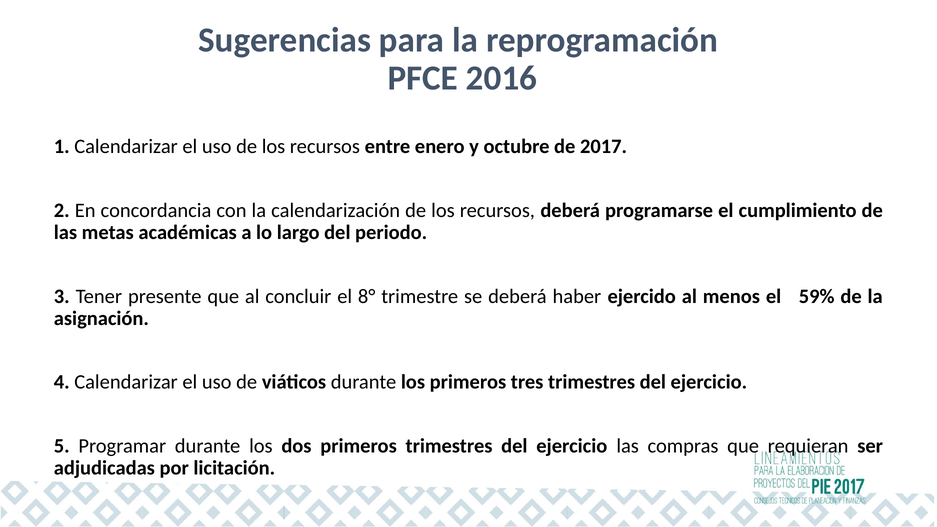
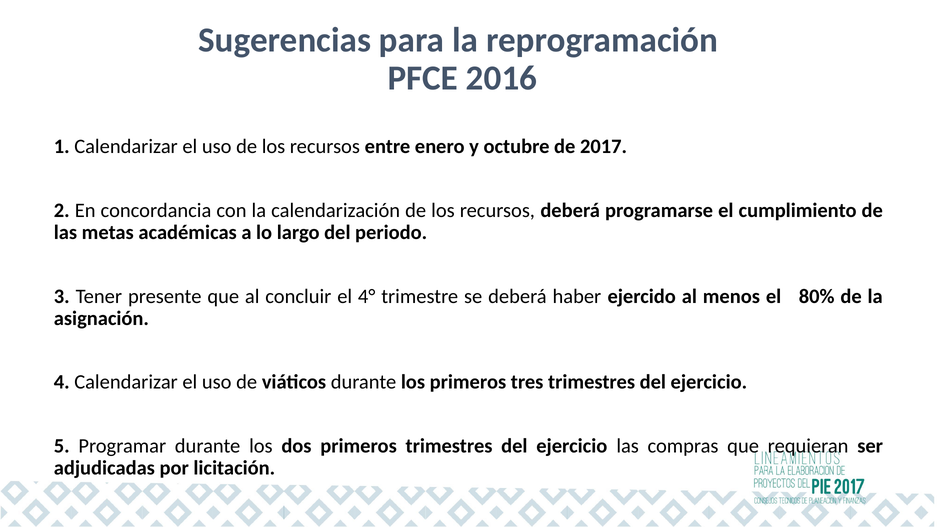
8°: 8° -> 4°
59%: 59% -> 80%
